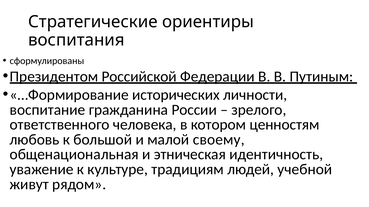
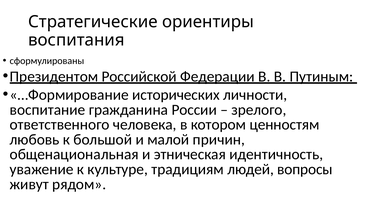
своему: своему -> причин
учебной: учебной -> вопросы
